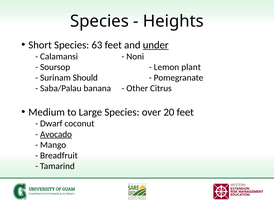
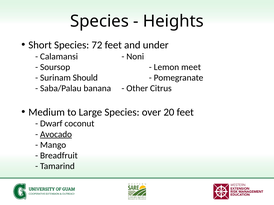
63: 63 -> 72
under underline: present -> none
plant: plant -> meet
